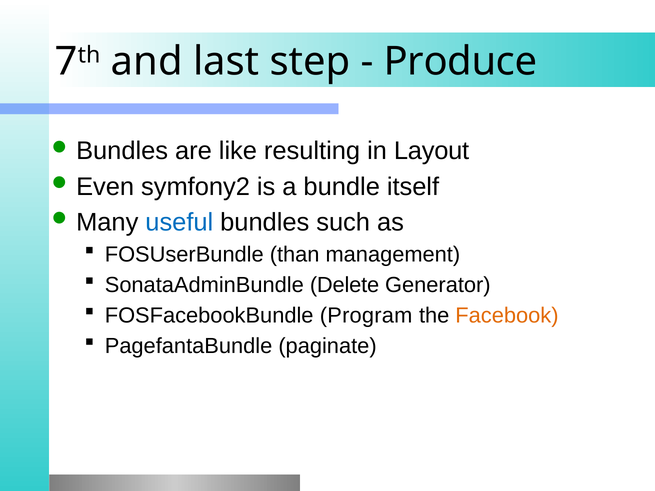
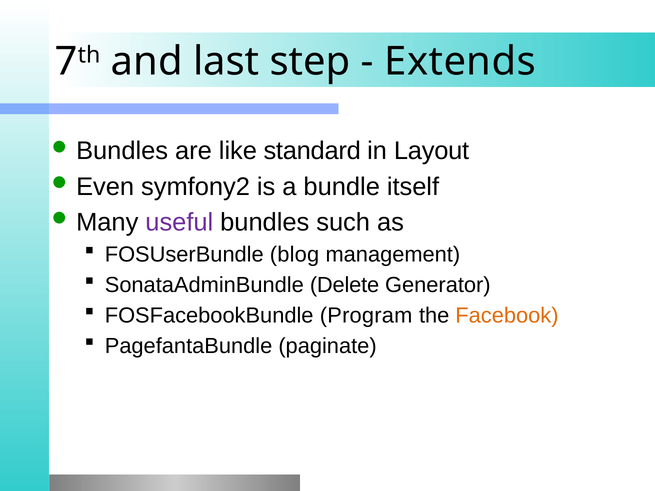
Produce: Produce -> Extends
resulting: resulting -> standard
useful colour: blue -> purple
than: than -> blog
